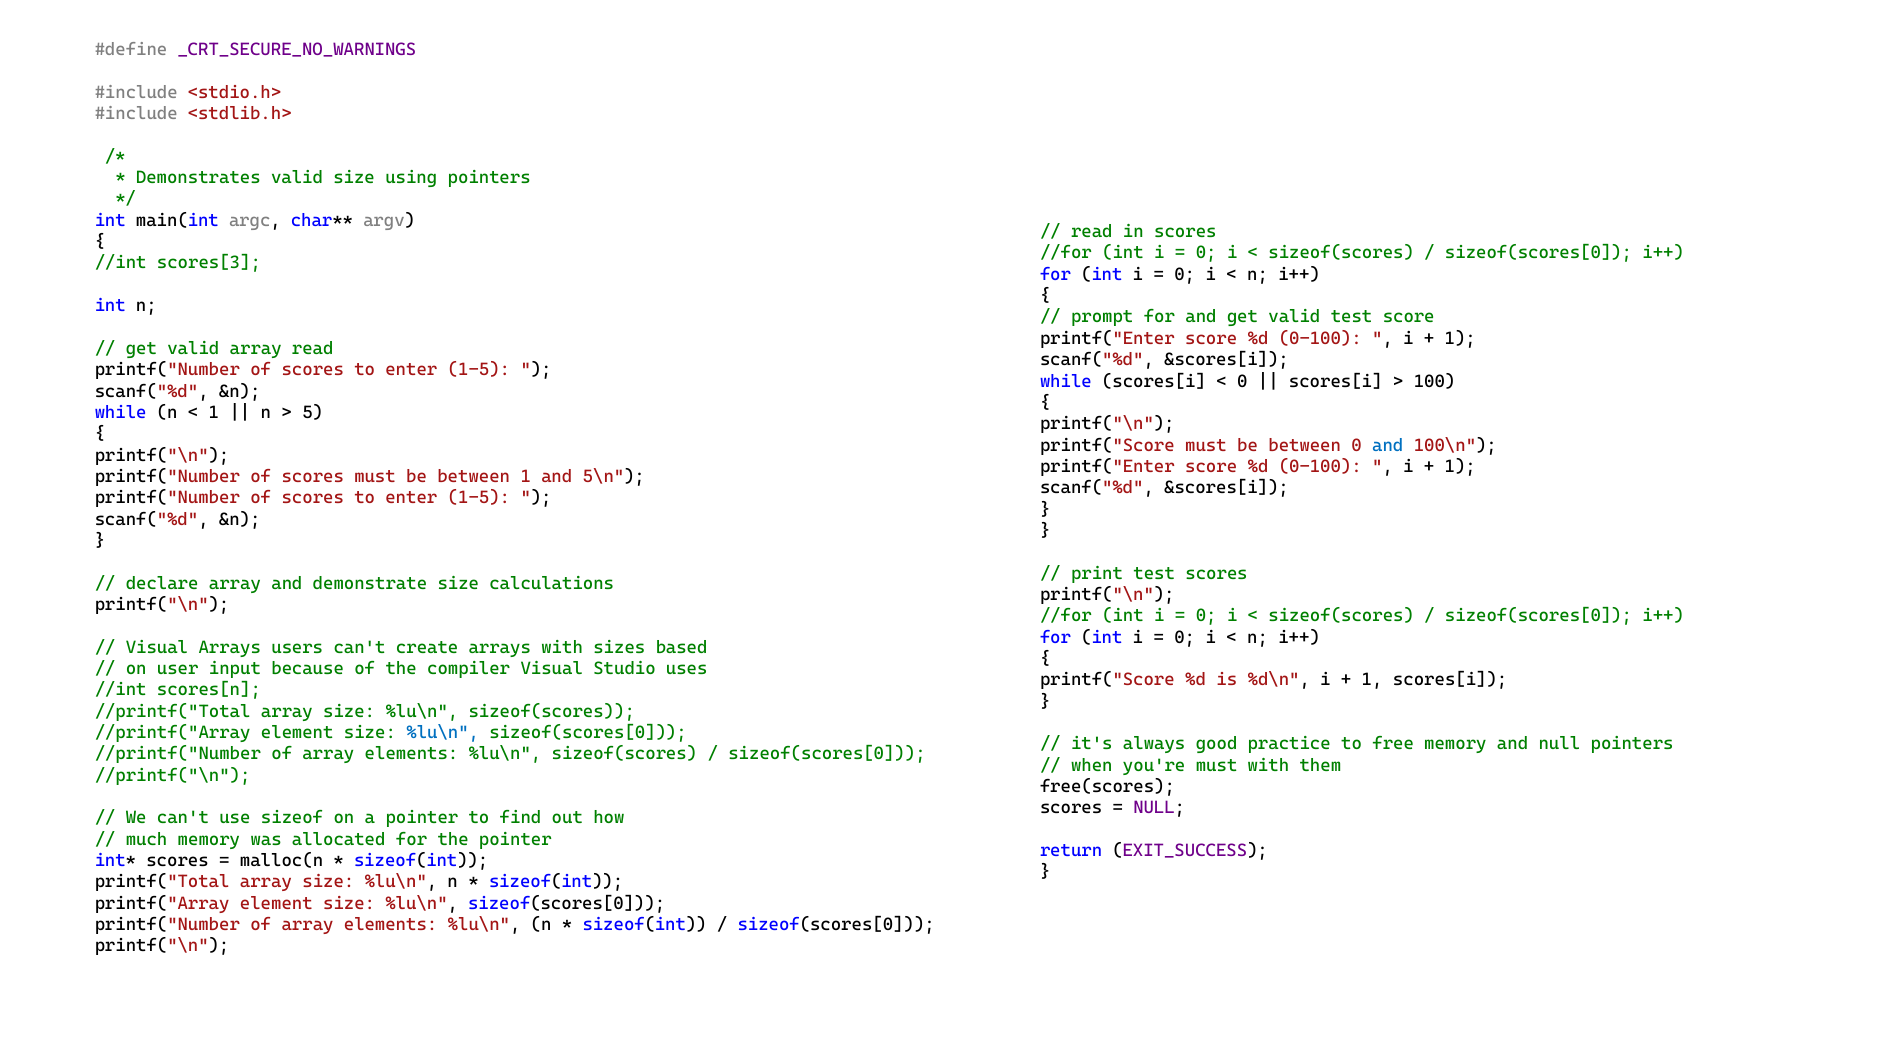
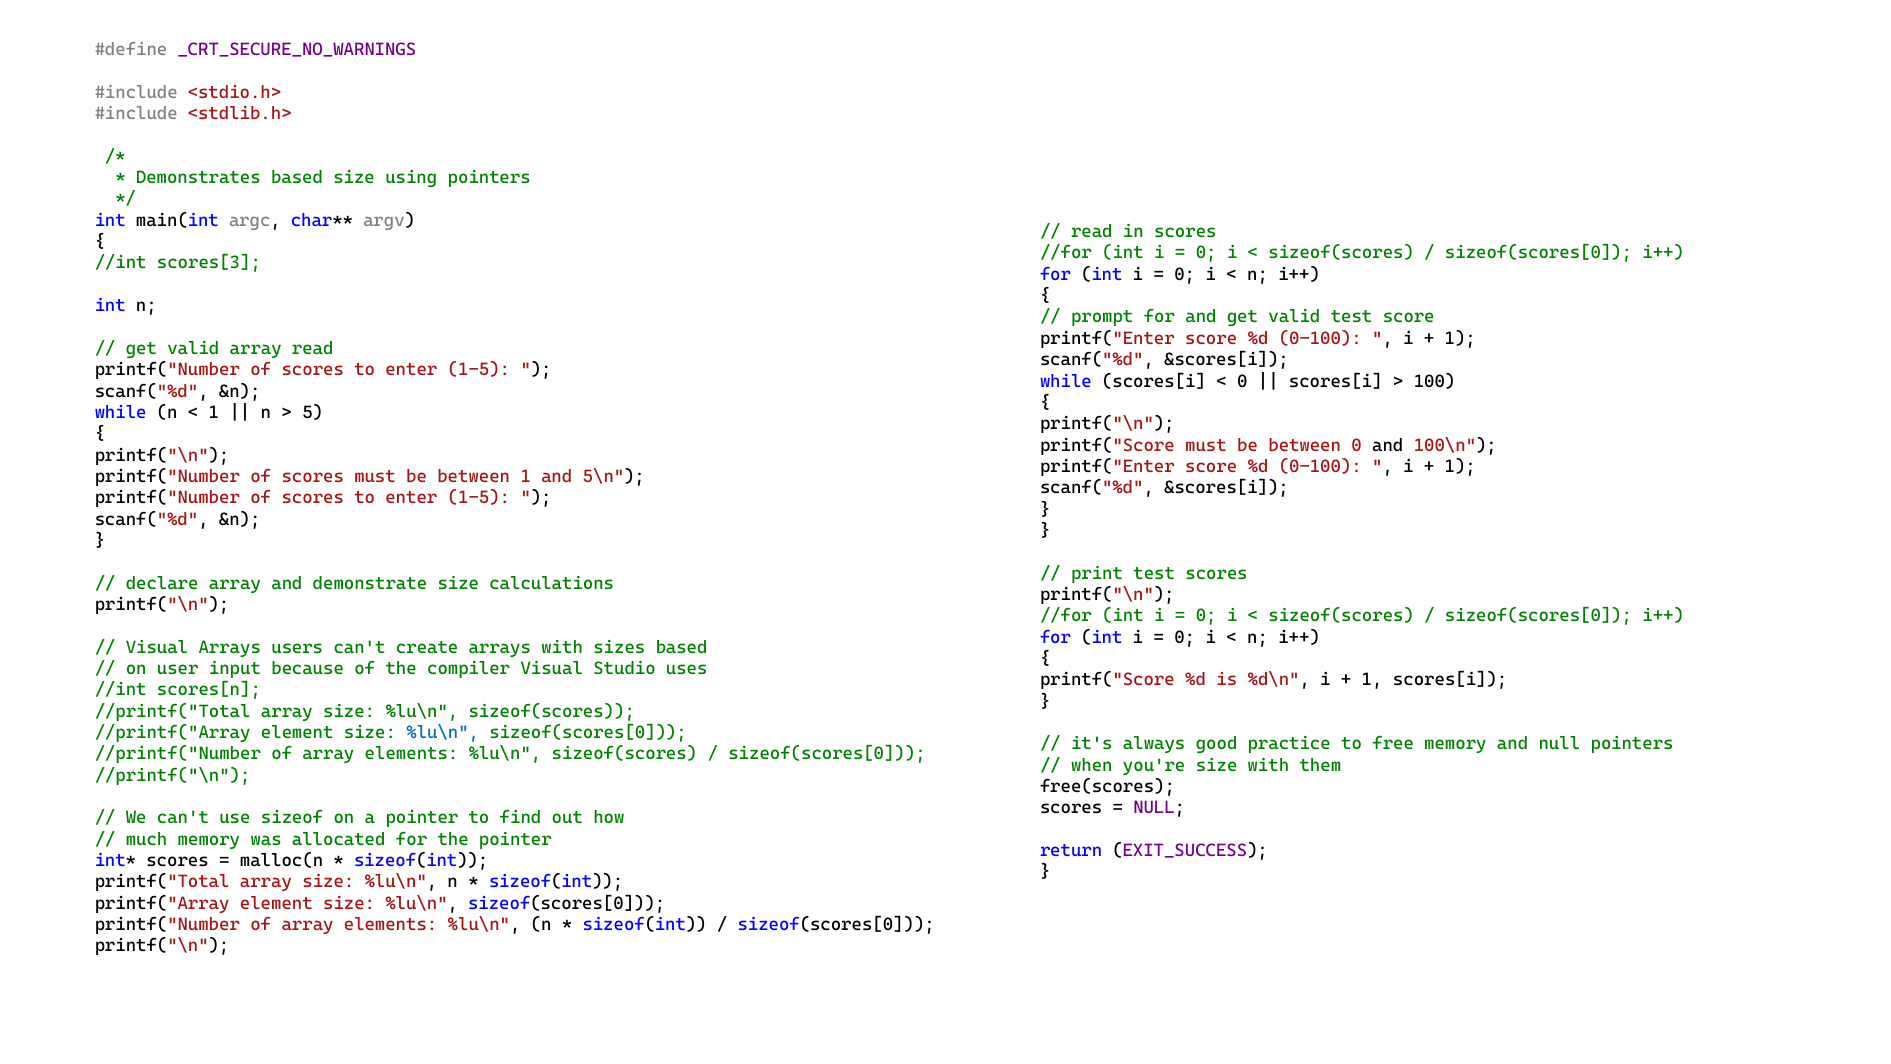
Demonstrates valid: valid -> based
and at (1388, 445) colour: blue -> black
you're must: must -> size
